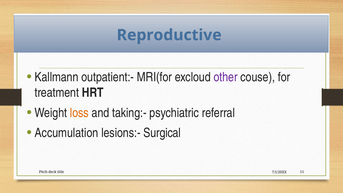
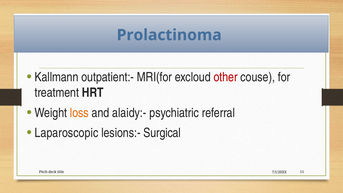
Reproductive: Reproductive -> Prolactinoma
other colour: purple -> red
taking:-: taking:- -> alaidy:-
Accumulation: Accumulation -> Laparoscopic
